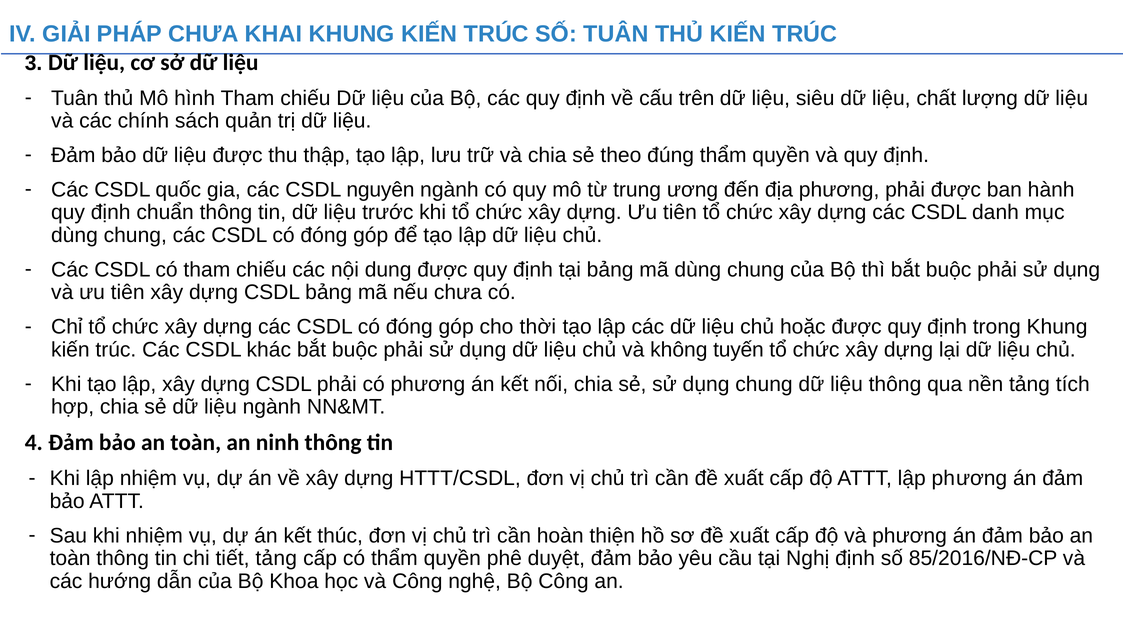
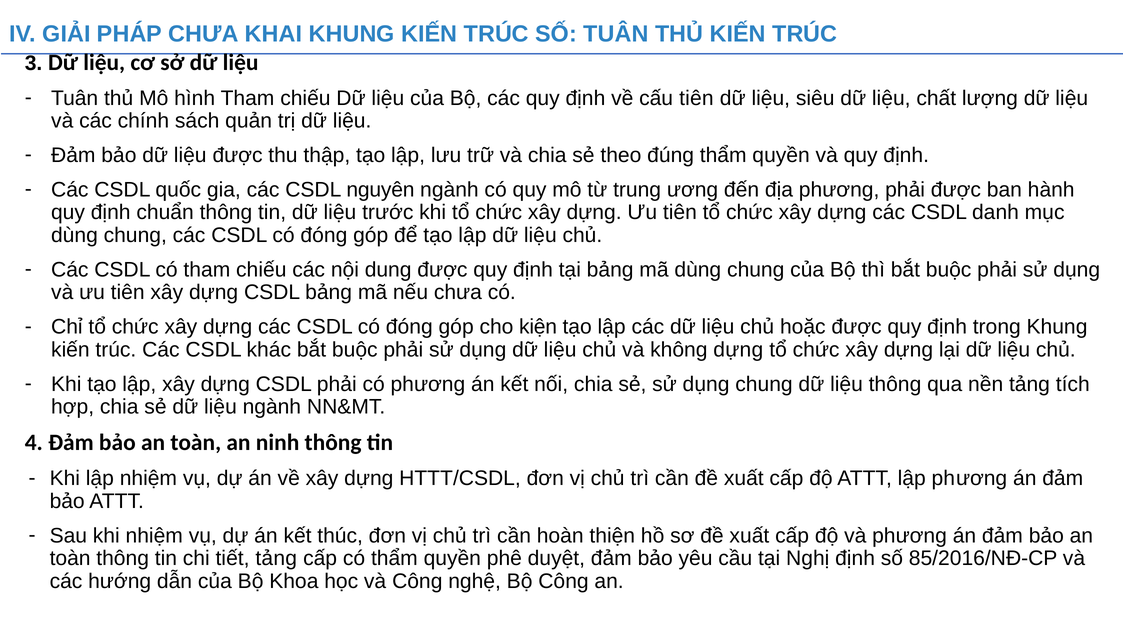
cấu trên: trên -> tiên
thời: thời -> kiện
không tuyến: tuyến -> dựng
